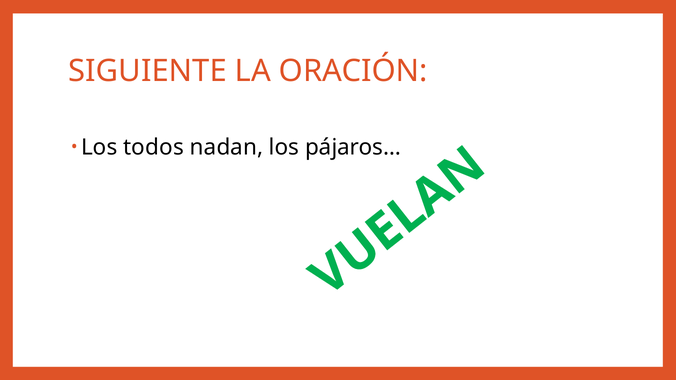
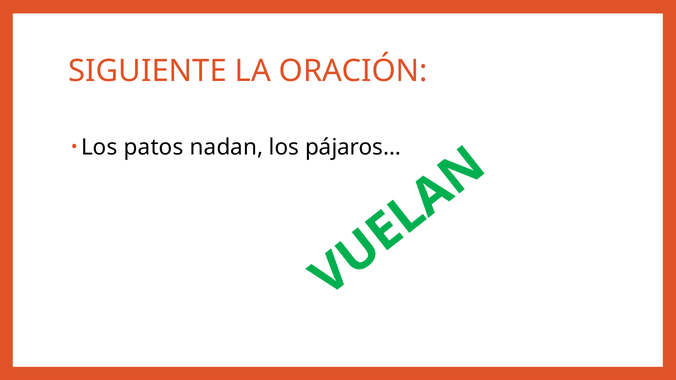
todos: todos -> patos
